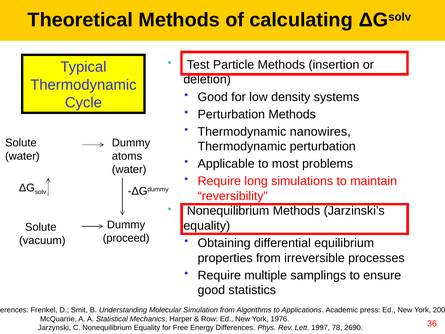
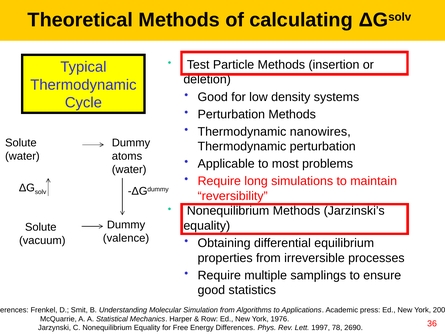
proceed: proceed -> valence
